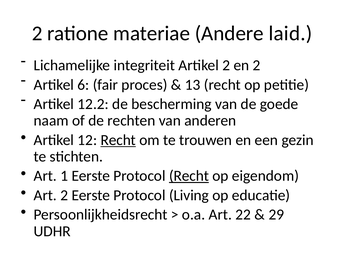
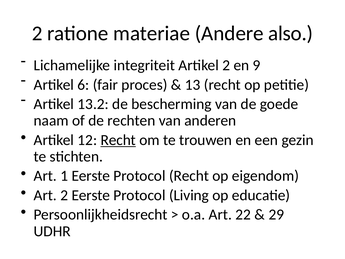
laid: laid -> also
en 2: 2 -> 9
12.2: 12.2 -> 13.2
Recht at (189, 176) underline: present -> none
